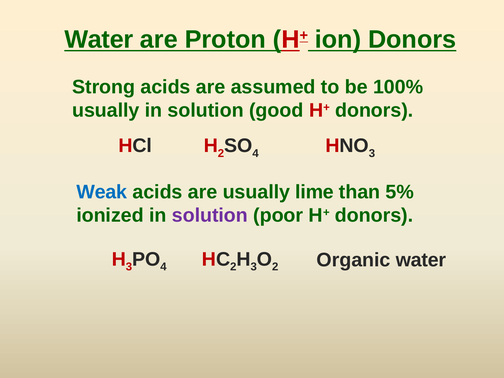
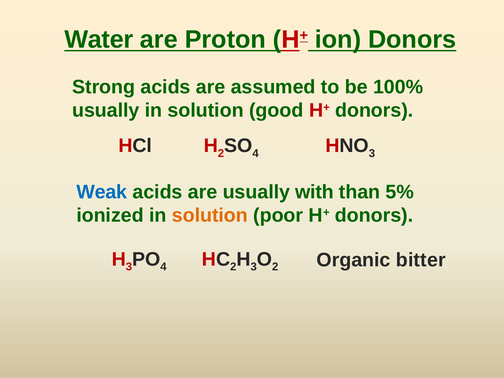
lime: lime -> with
solution at (210, 216) colour: purple -> orange
Organic water: water -> bitter
